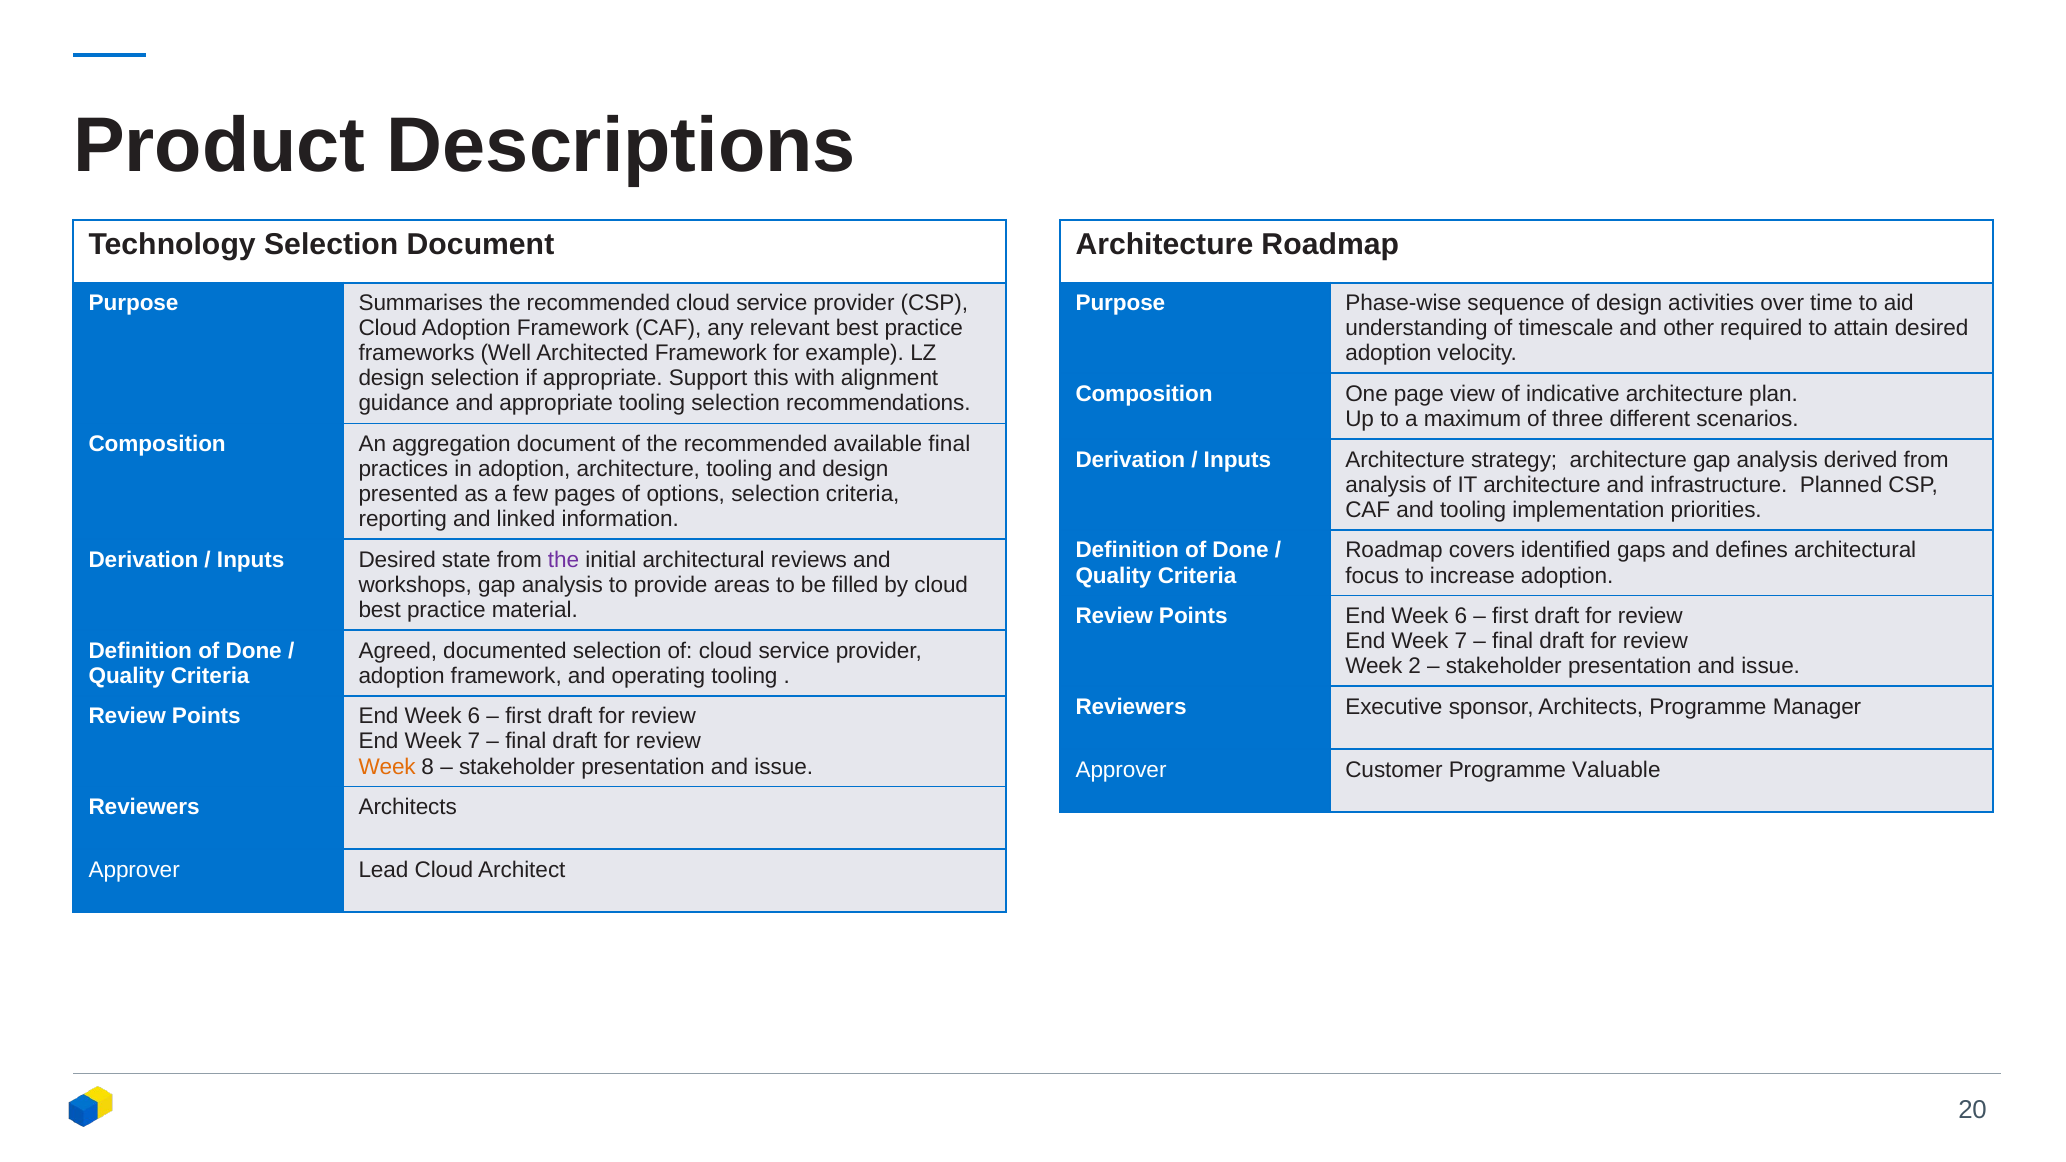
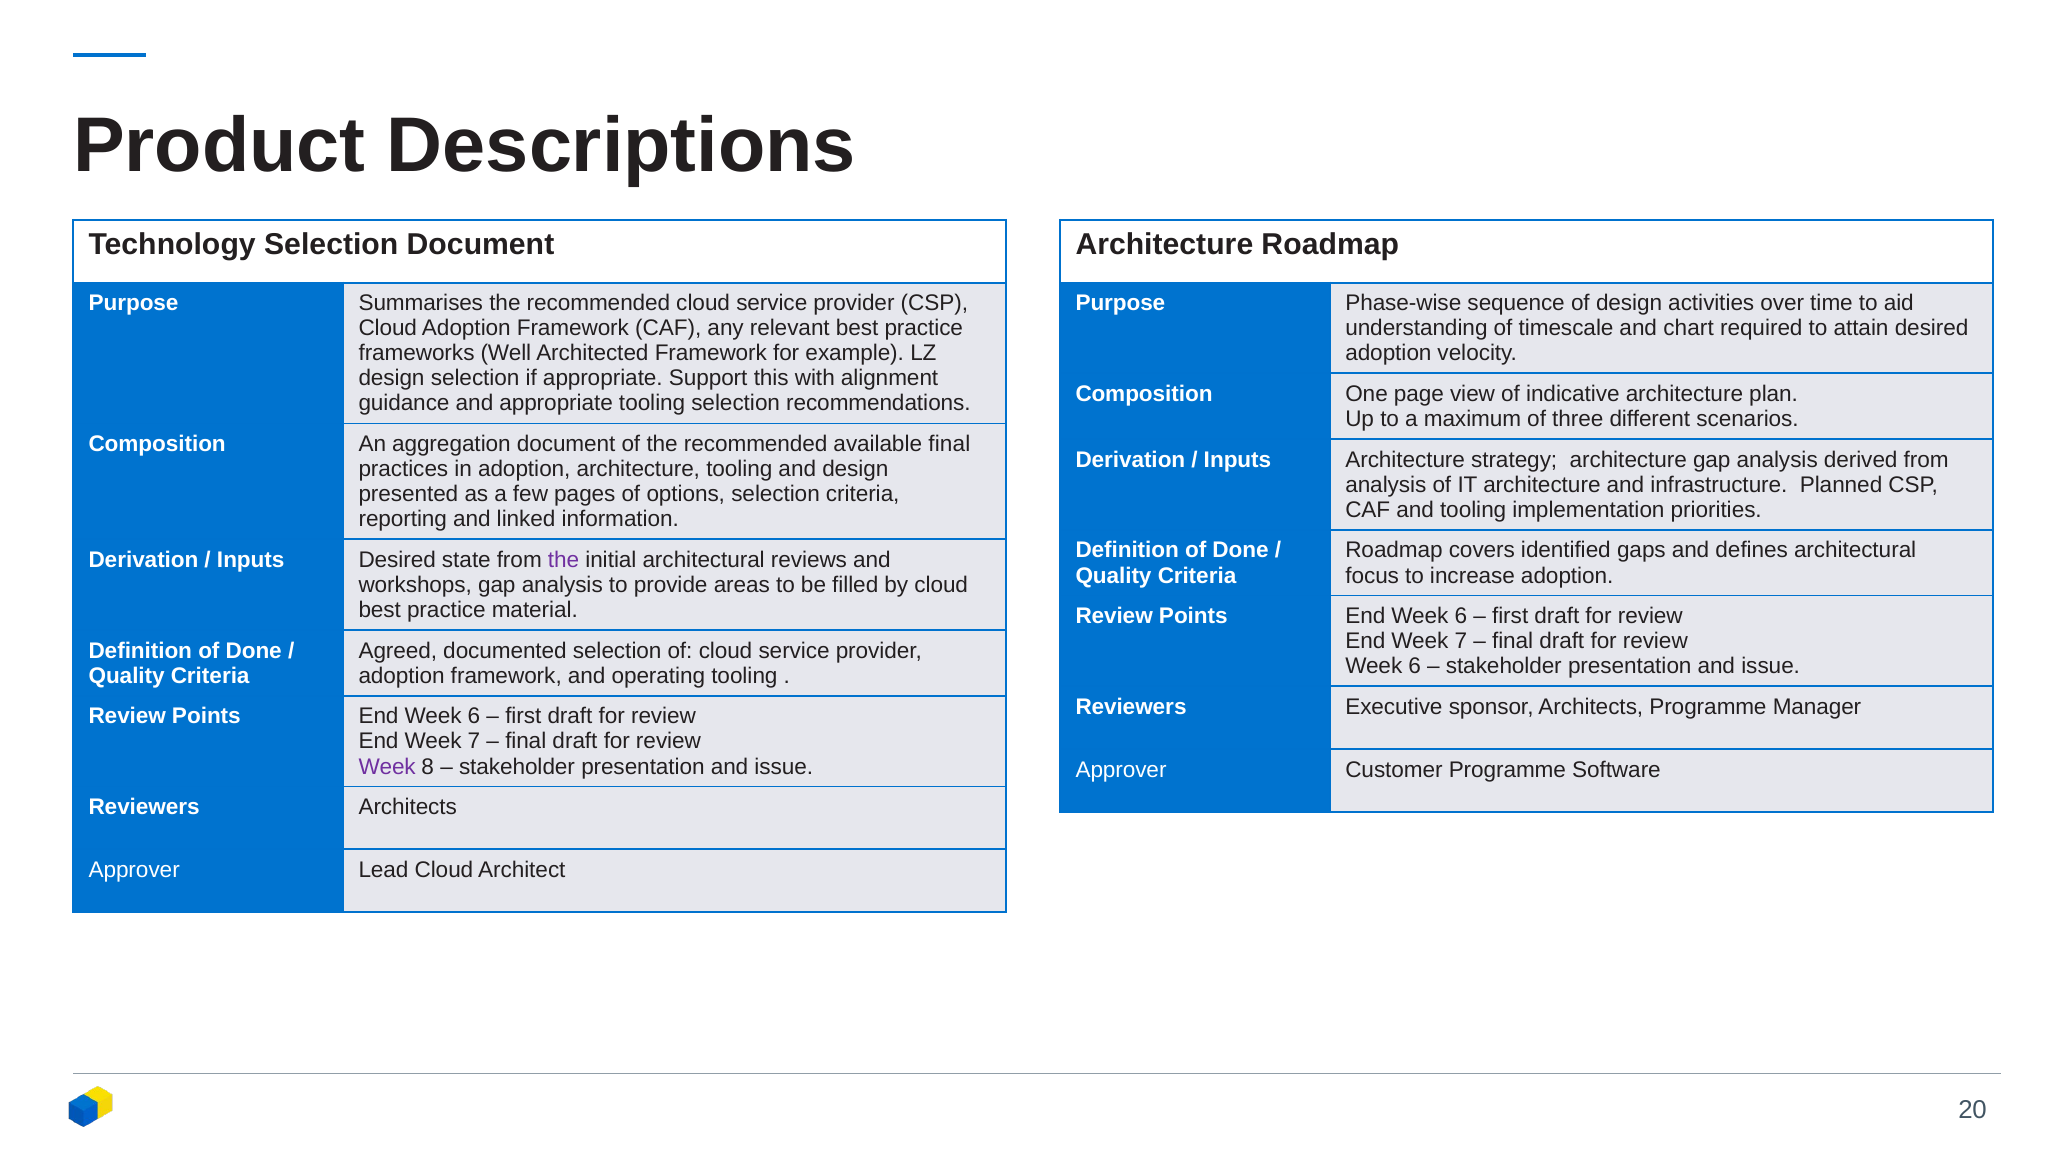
other: other -> chart
2 at (1415, 666): 2 -> 6
Week at (387, 767) colour: orange -> purple
Valuable: Valuable -> Software
